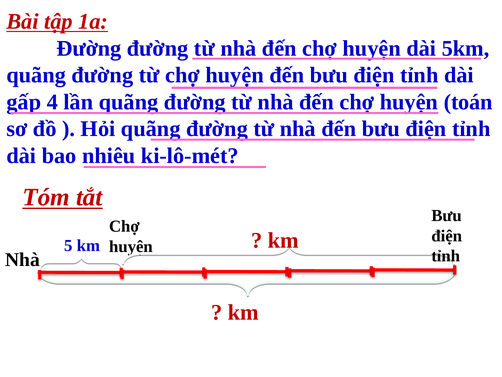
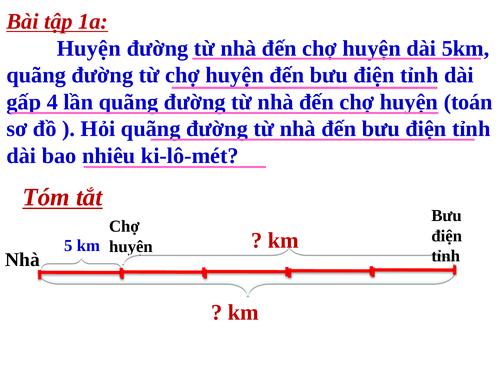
Đường at (89, 48): Đường -> Huyện
